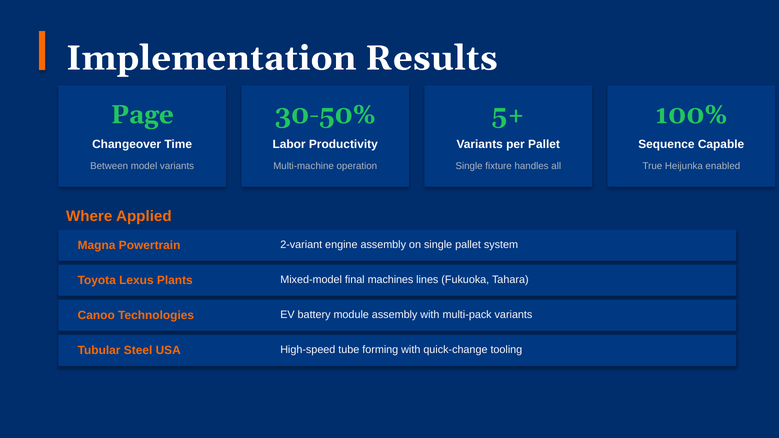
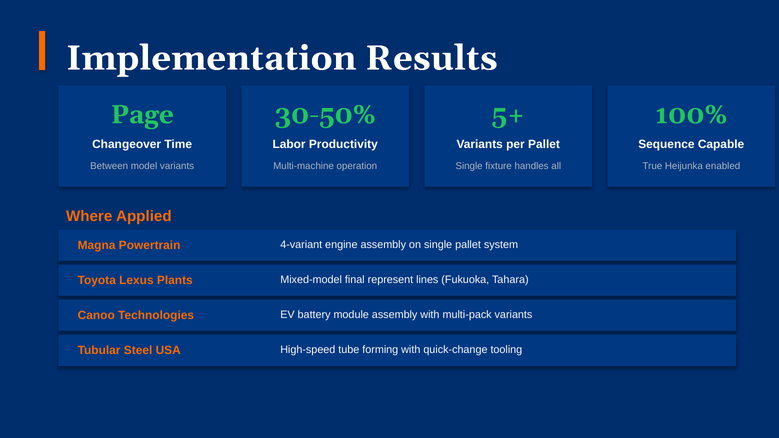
2-variant: 2-variant -> 4-variant
machines: machines -> represent
